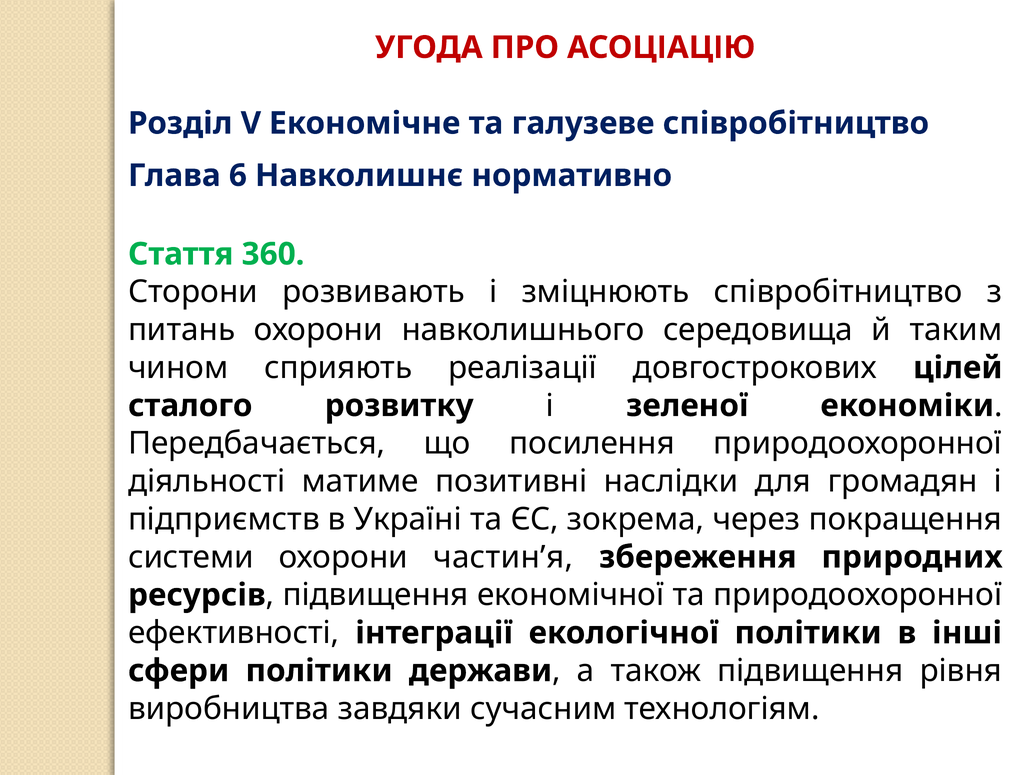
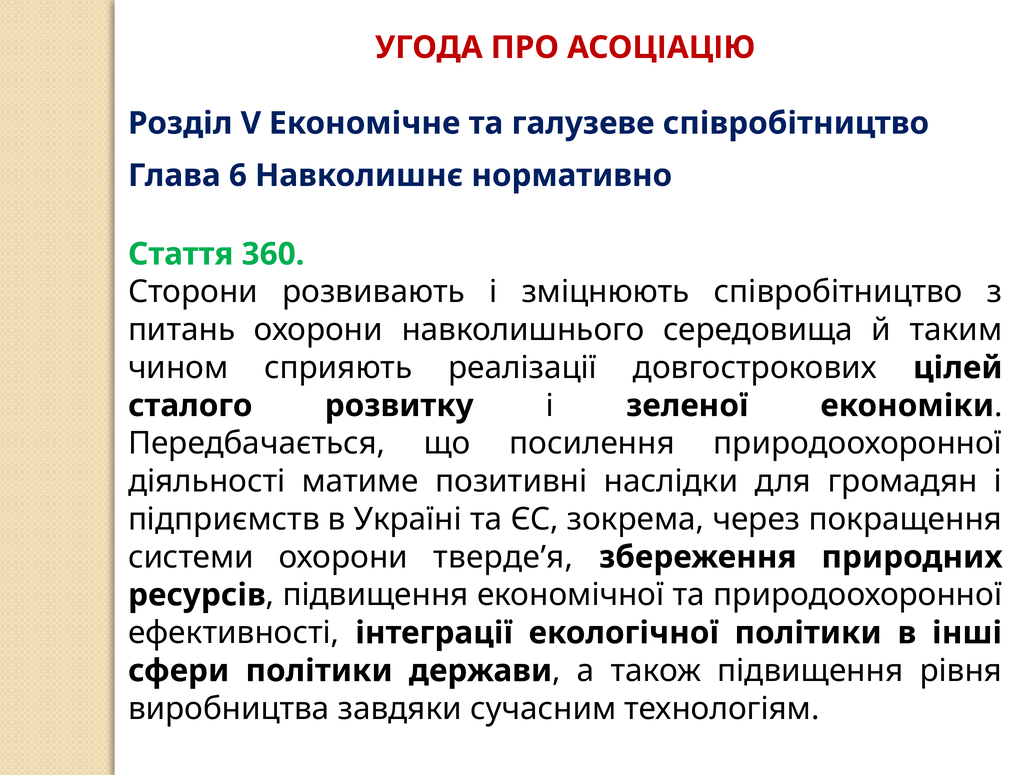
частин’я: частин’я -> тверде’я
